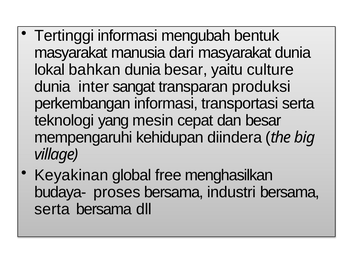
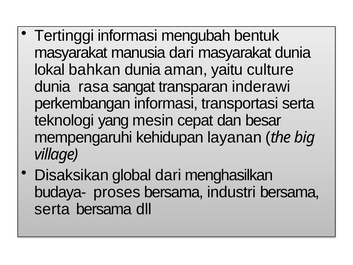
dunia besar: besar -> aman
inter: inter -> rasa
produksi: produksi -> inderawi
diindera: diindera -> layanan
Keyakinan: Keyakinan -> Disaksikan
global free: free -> dari
